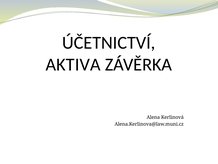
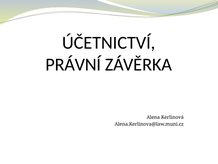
AKTIVA: AKTIVA -> PRÁVNÍ
